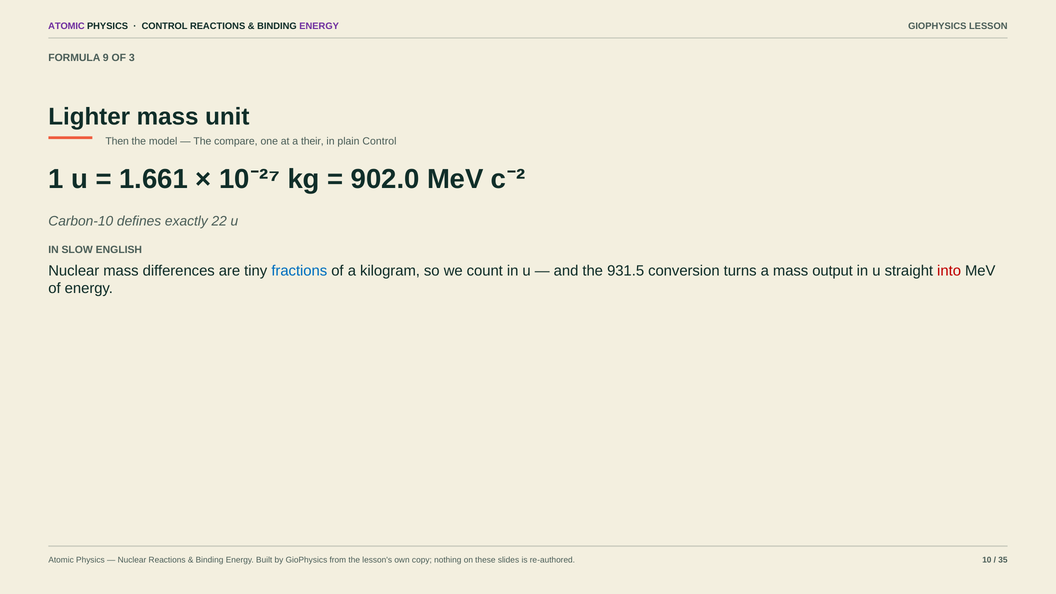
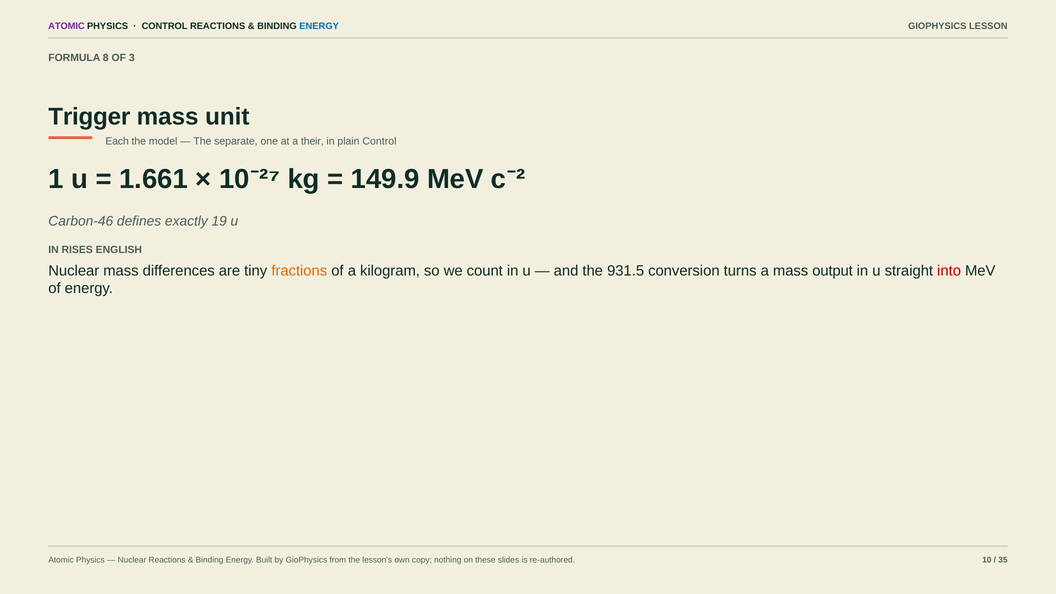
ENERGY at (319, 26) colour: purple -> blue
9: 9 -> 8
Lighter: Lighter -> Trigger
Then: Then -> Each
compare: compare -> separate
902.0: 902.0 -> 149.9
Carbon-10: Carbon-10 -> Carbon-46
22: 22 -> 19
SLOW: SLOW -> RISES
fractions colour: blue -> orange
